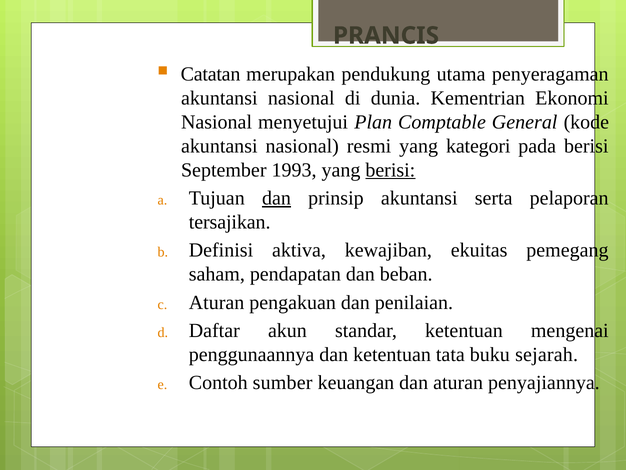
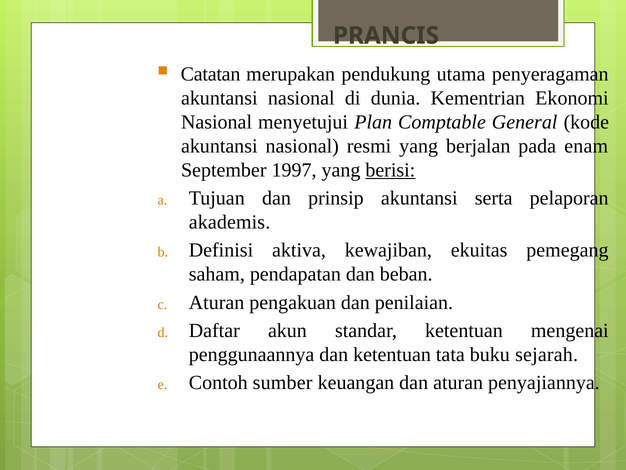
kategori: kategori -> berjalan
pada berisi: berisi -> enam
1993: 1993 -> 1997
dan at (276, 198) underline: present -> none
tersajikan: tersajikan -> akademis
